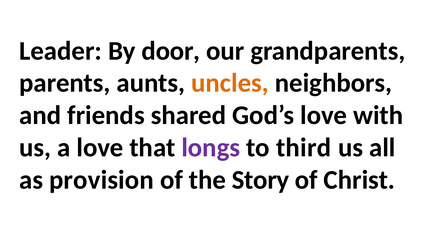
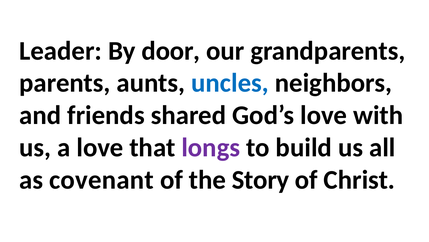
uncles colour: orange -> blue
third: third -> build
provision: provision -> covenant
